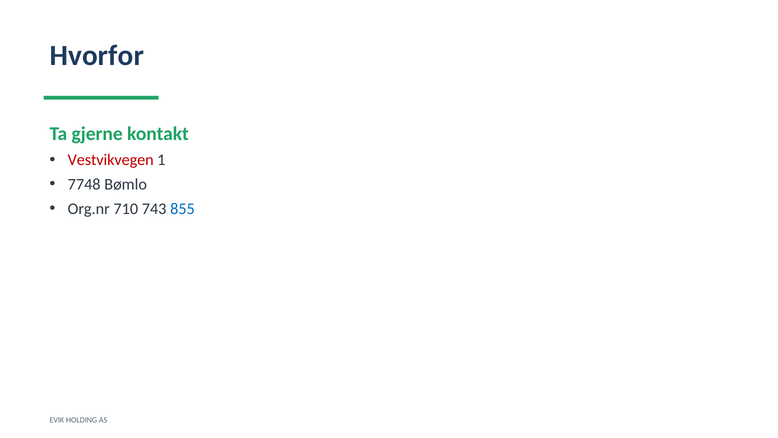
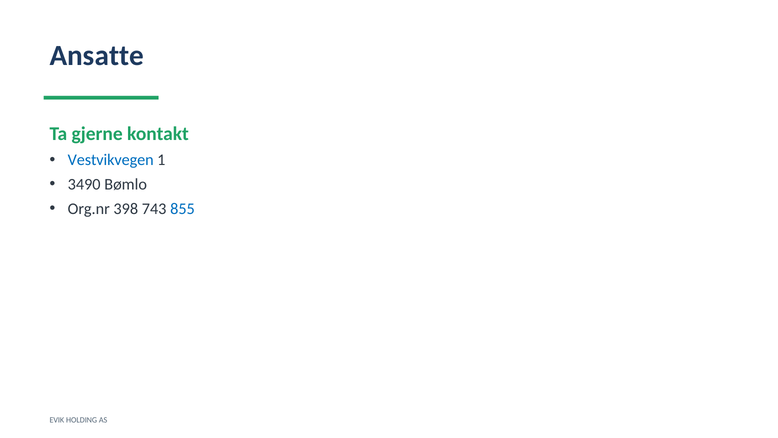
Hvorfor: Hvorfor -> Ansatte
Vestvikvegen colour: red -> blue
7748: 7748 -> 3490
710: 710 -> 398
